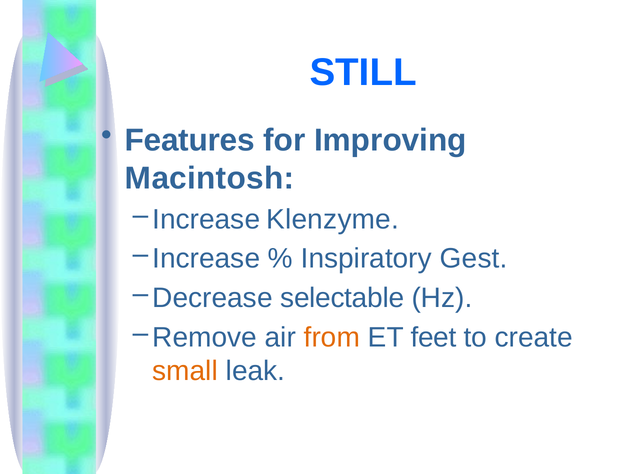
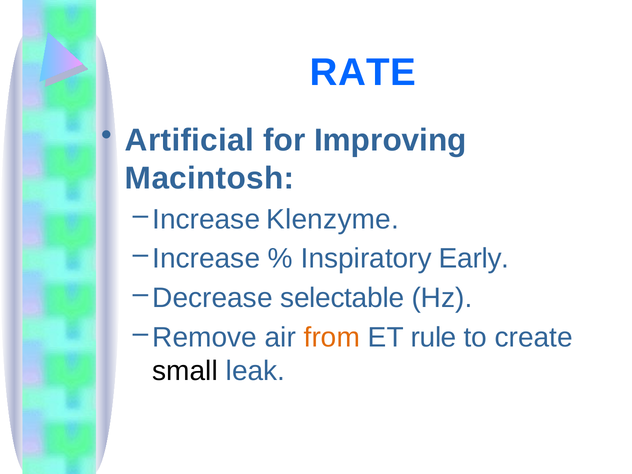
STILL: STILL -> RATE
Features: Features -> Artificial
Gest: Gest -> Early
feet: feet -> rule
small colour: orange -> black
